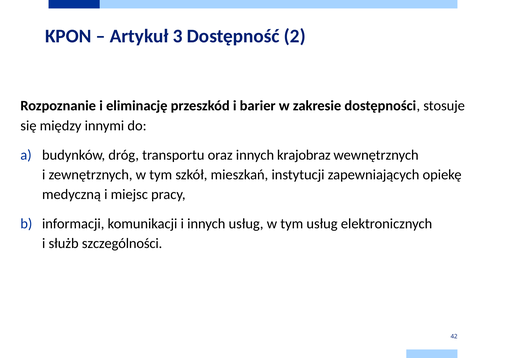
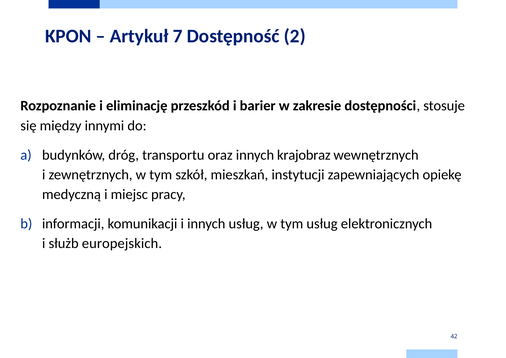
3: 3 -> 7
szczególności: szczególności -> europejskich
